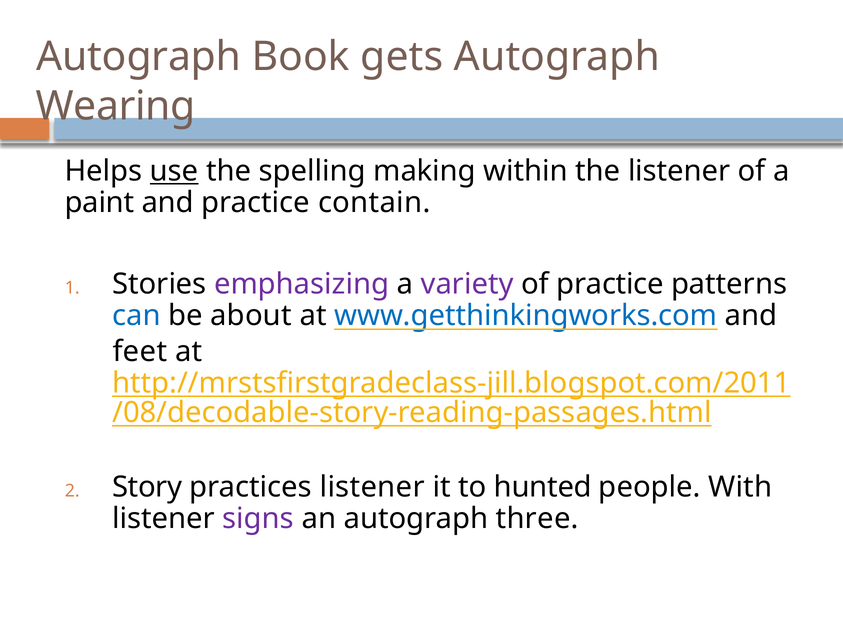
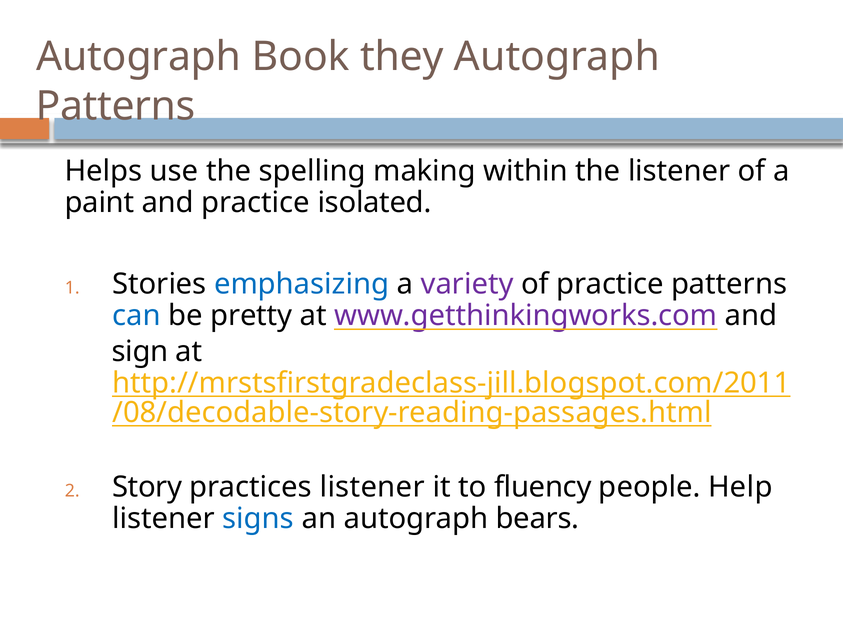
gets: gets -> they
Wearing at (116, 106): Wearing -> Patterns
use underline: present -> none
contain: contain -> isolated
emphasizing colour: purple -> blue
about: about -> pretty
www.getthinkingworks.com colour: blue -> purple
feet: feet -> sign
hunted: hunted -> fluency
With: With -> Help
signs colour: purple -> blue
three: three -> bears
